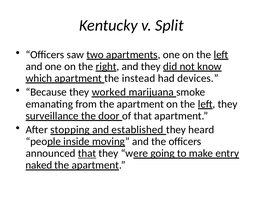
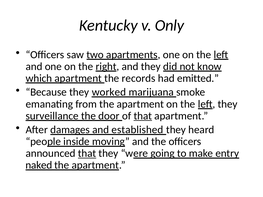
Split: Split -> Only
instead: instead -> records
devices: devices -> emitted
that at (143, 116) underline: none -> present
stopping: stopping -> damages
